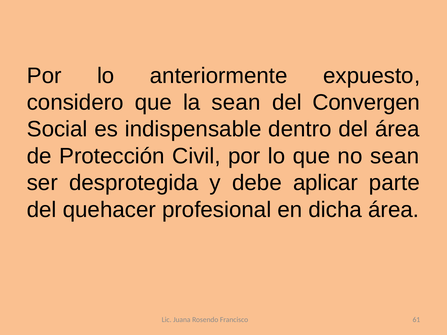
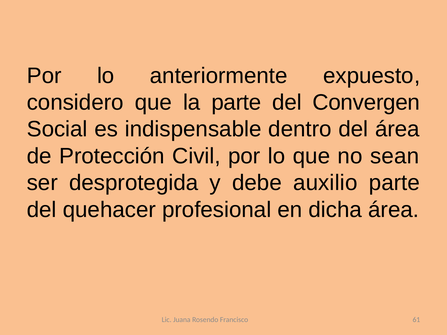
la sean: sean -> parte
aplicar: aplicar -> auxilio
